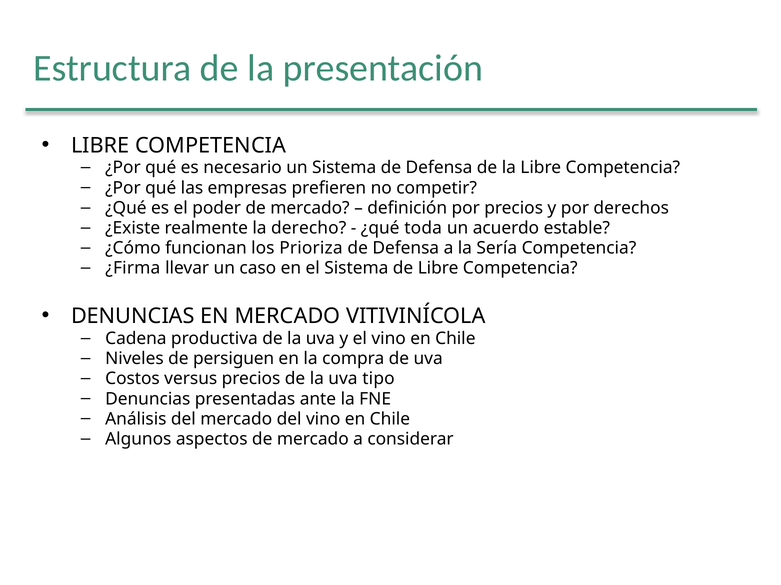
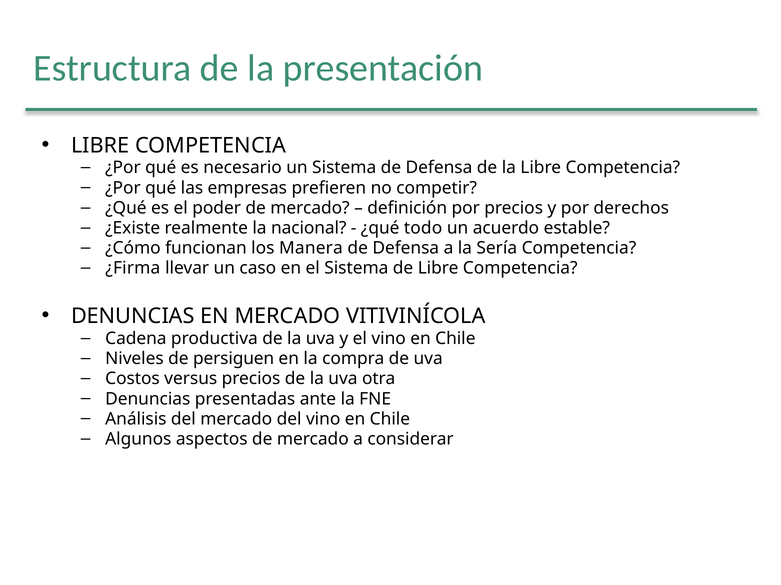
derecho: derecho -> nacional
toda: toda -> todo
Prioriza: Prioriza -> Manera
tipo: tipo -> otra
